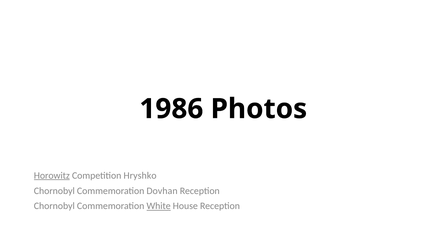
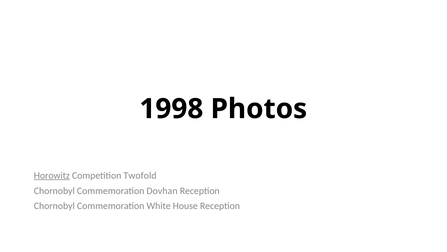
1986: 1986 -> 1998
Hryshko: Hryshko -> Twofold
White underline: present -> none
